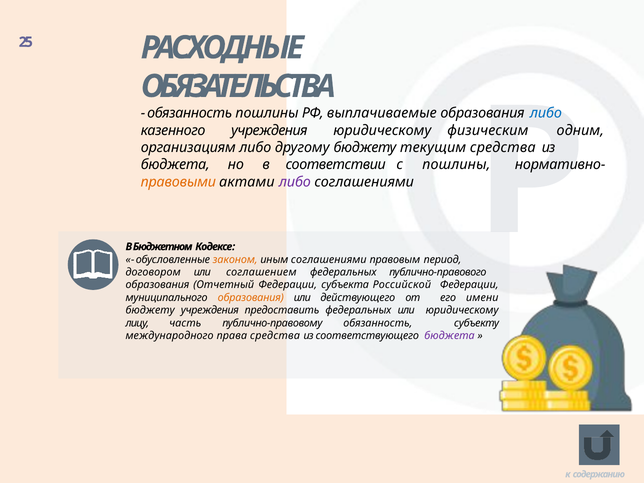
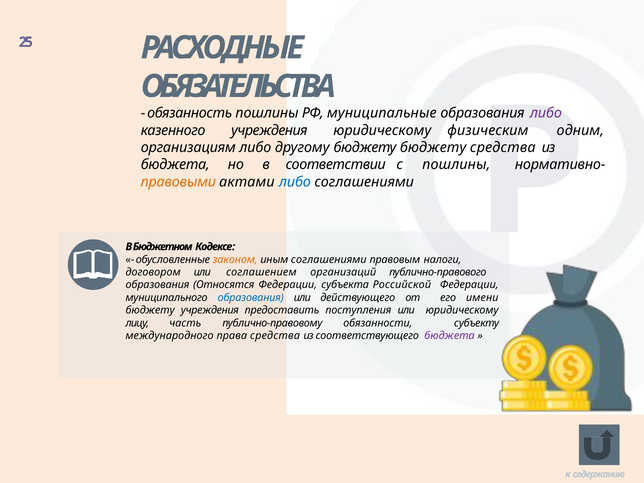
выплачиваемые: выплачиваемые -> муниципальные
либо at (546, 113) colour: blue -> purple
бюджету текущим: текущим -> бюджету
либо at (295, 182) colour: purple -> blue
период: период -> налоги
соглашением федеральных: федеральных -> организаций
Отчетный: Отчетный -> Относятся
образования at (251, 297) colour: orange -> blue
предоставить федеральных: федеральных -> поступления
публично-правовому обязанность: обязанность -> обязанности
